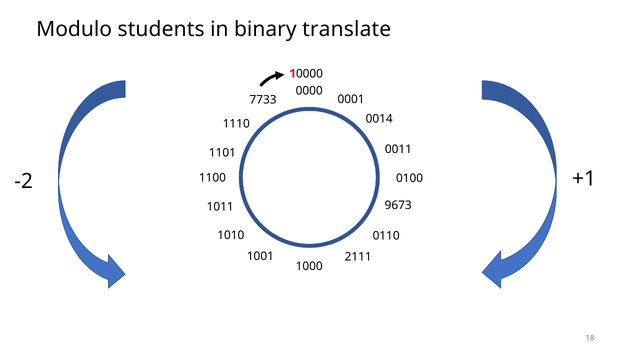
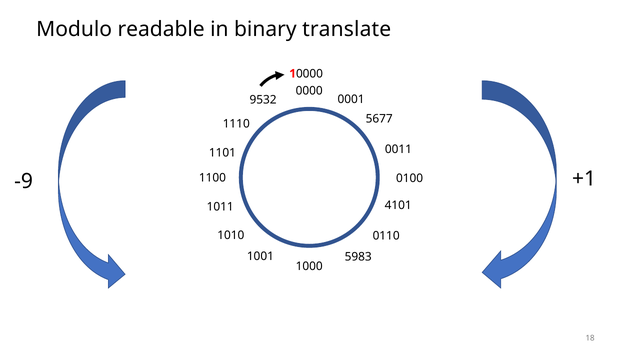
students: students -> readable
7733: 7733 -> 9532
0014: 0014 -> 5677
-2: -2 -> -9
9673: 9673 -> 4101
2111: 2111 -> 5983
